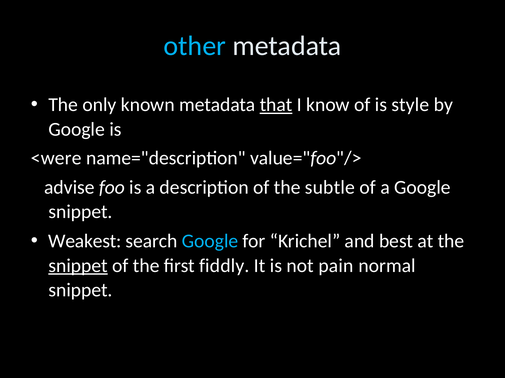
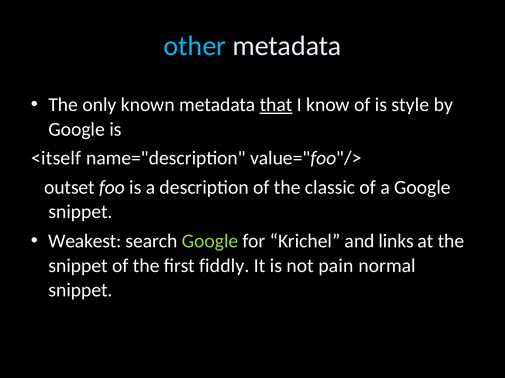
<were: <were -> <itself
advise: advise -> outset
subtle: subtle -> classic
Google at (210, 242) colour: light blue -> light green
best: best -> links
snippet at (78, 266) underline: present -> none
